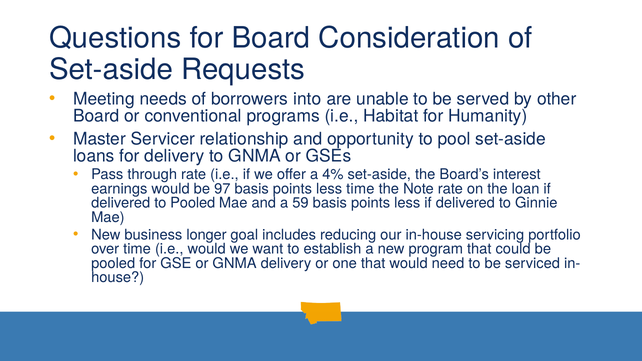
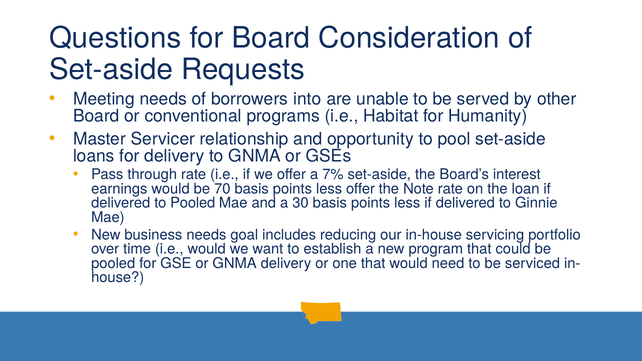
4%: 4% -> 7%
97: 97 -> 70
less time: time -> offer
59: 59 -> 30
business longer: longer -> needs
